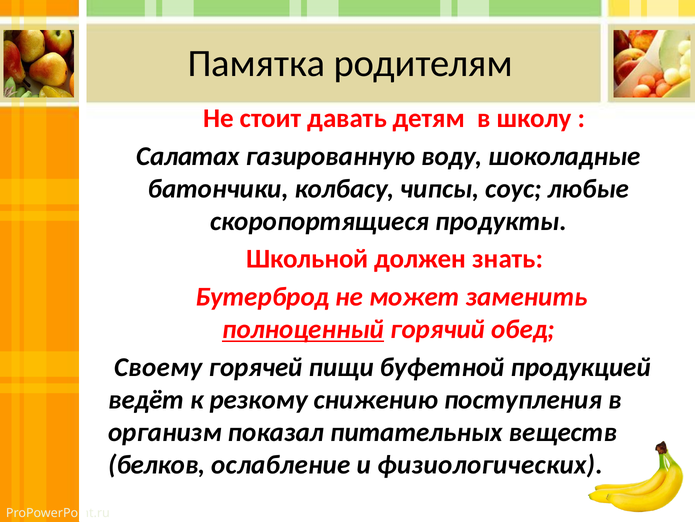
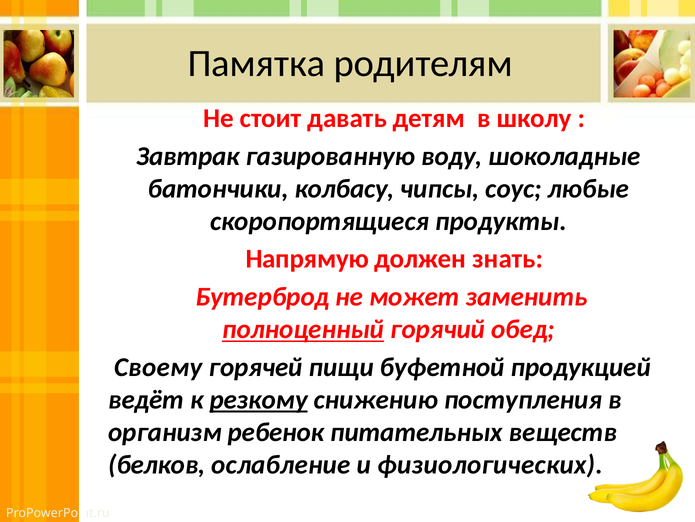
Салатах: Салатах -> Завтрак
Школьной: Школьной -> Напрямую
резкому underline: none -> present
показал: показал -> ребенок
